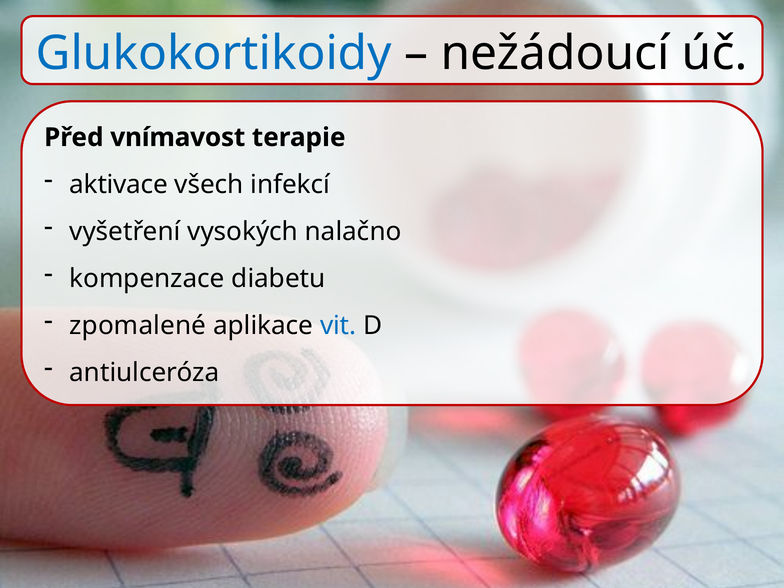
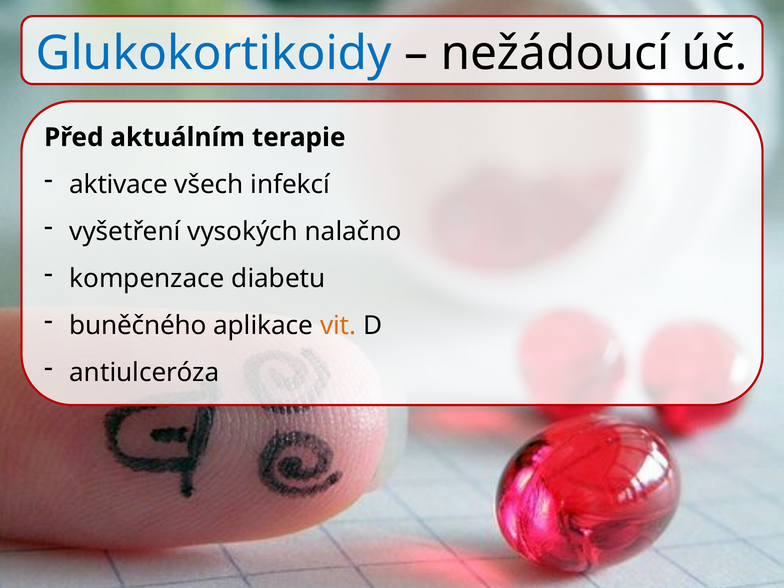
vnímavost: vnímavost -> aktuálním
zpomalené: zpomalené -> buněčného
vit colour: blue -> orange
